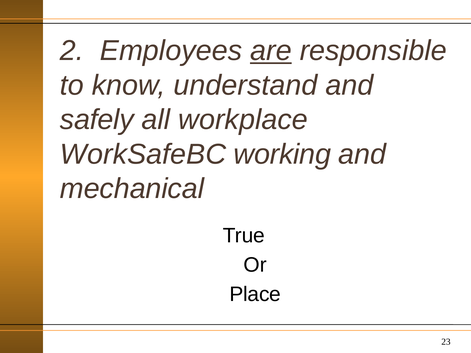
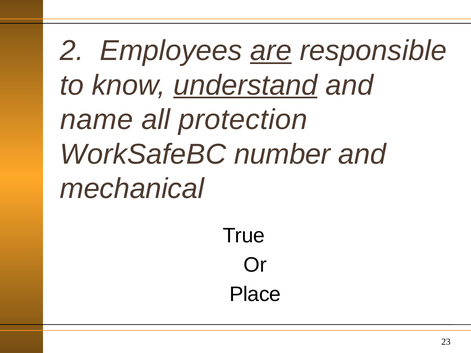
understand underline: none -> present
safely: safely -> name
workplace: workplace -> protection
working: working -> number
